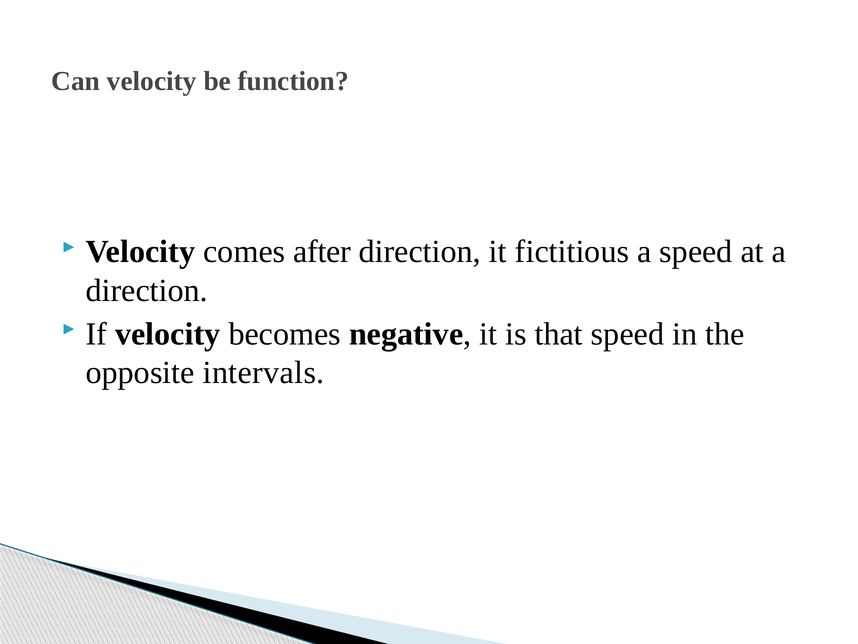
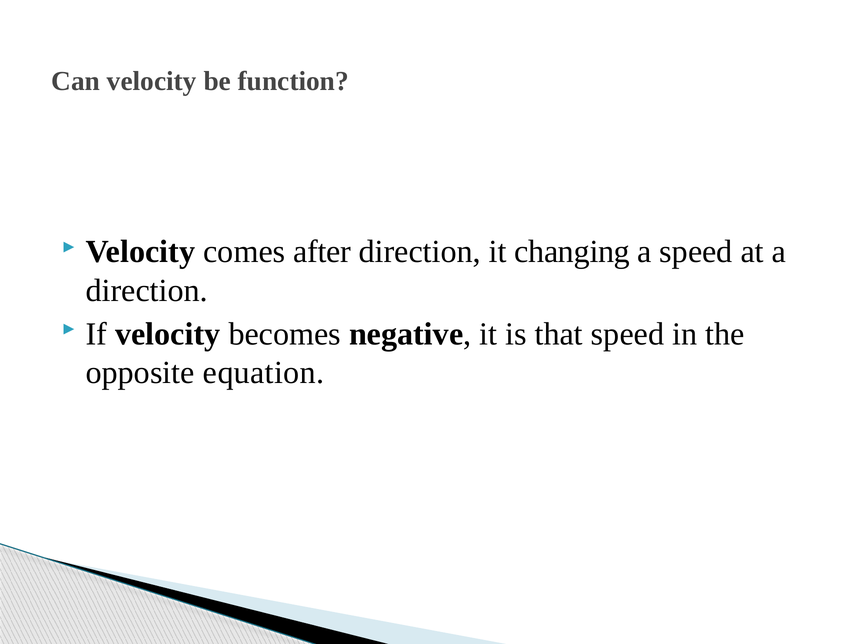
fictitious: fictitious -> changing
intervals: intervals -> equation
